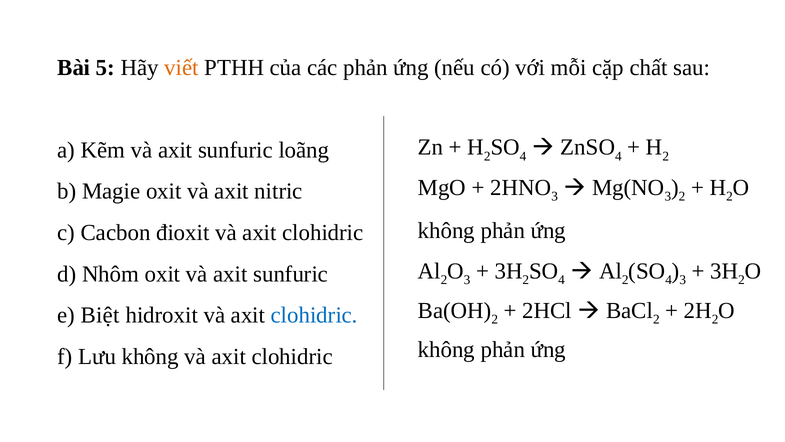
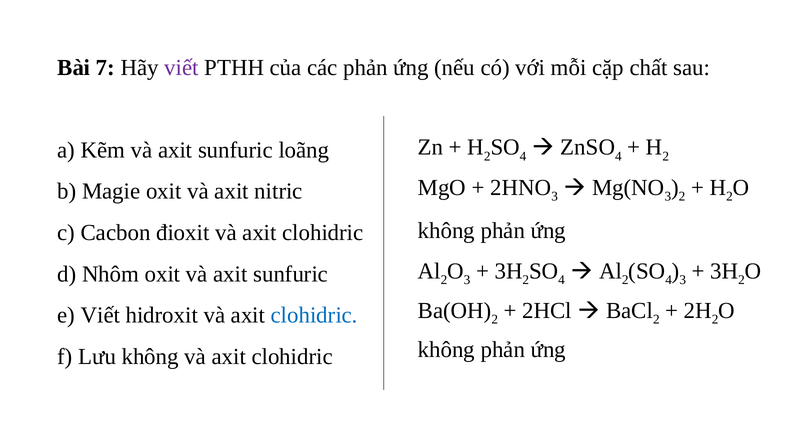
5: 5 -> 7
viết at (182, 67) colour: orange -> purple
e Biệt: Biệt -> Viết
